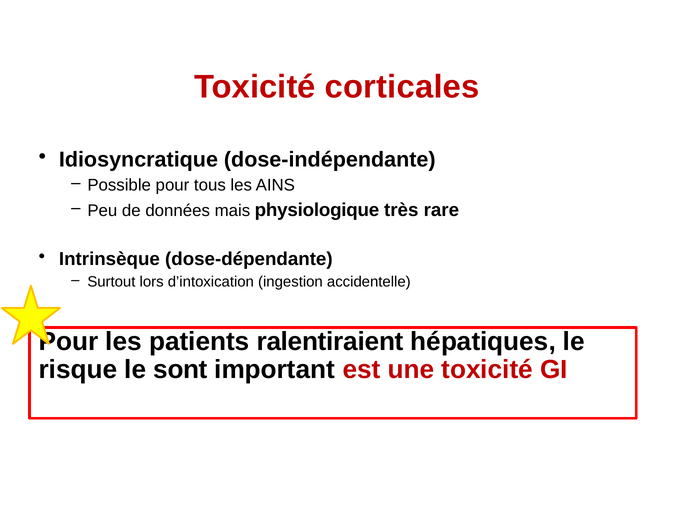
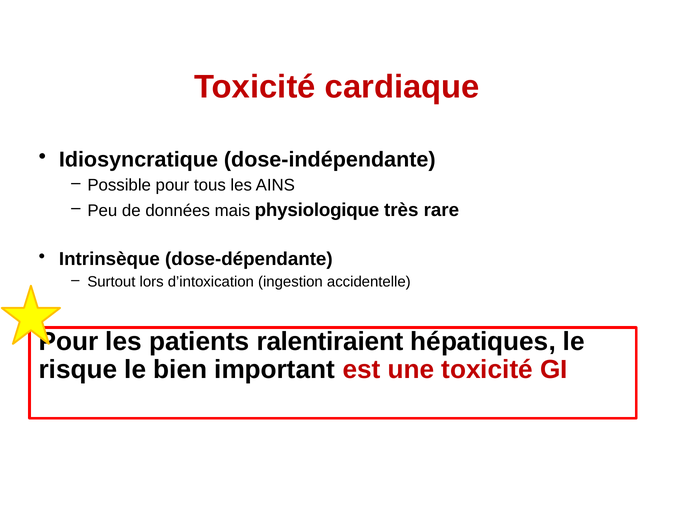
corticales: corticales -> cardiaque
sont: sont -> bien
